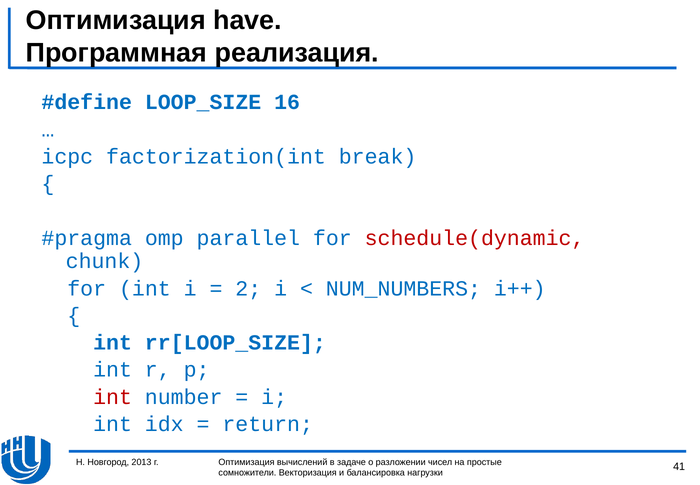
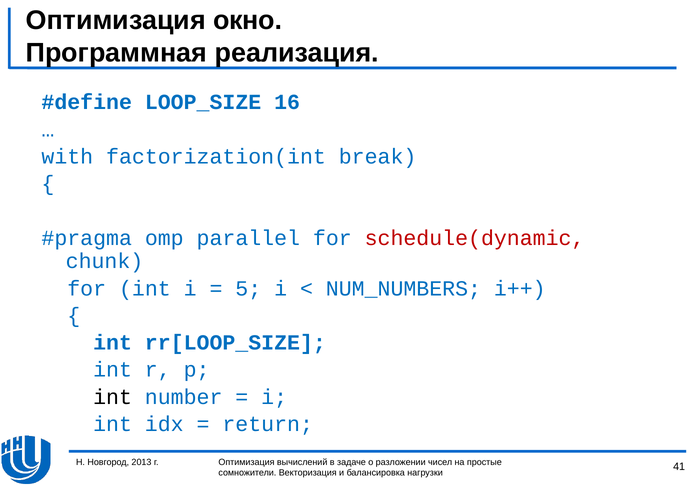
have: have -> окно
icpc: icpc -> with
2: 2 -> 5
int at (113, 397) colour: red -> black
